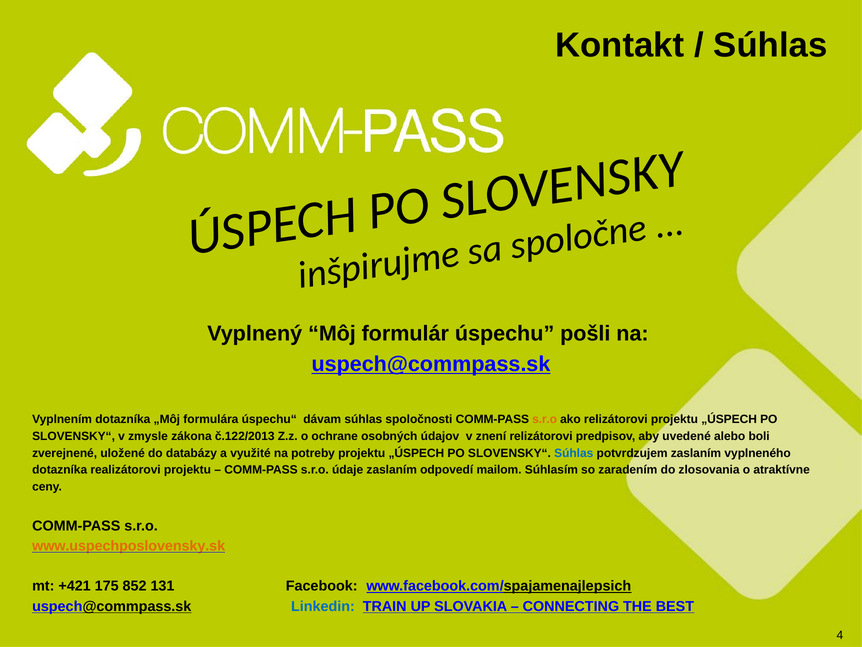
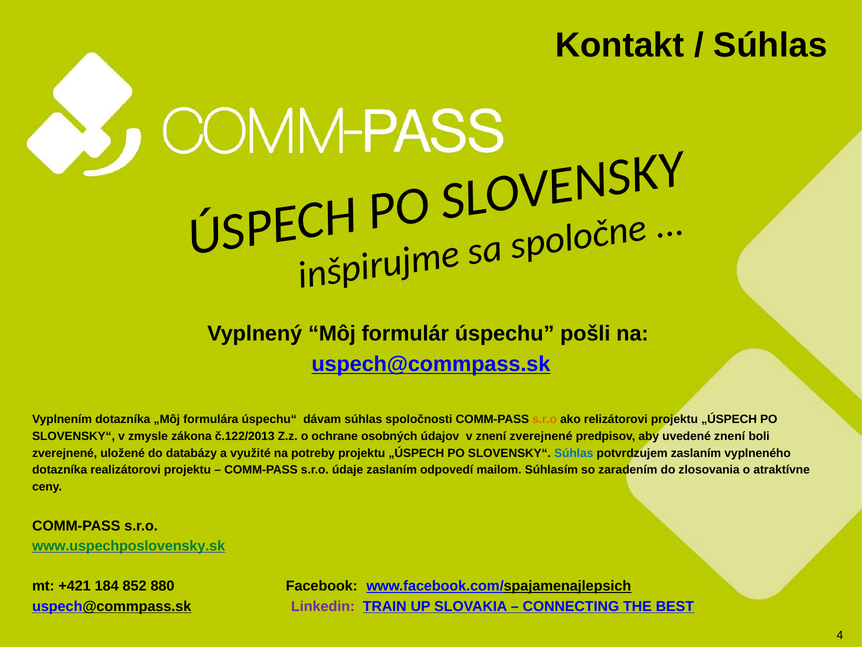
znení relizátorovi: relizátorovi -> zverejnené
uvedené alebo: alebo -> znení
www.uspechposlovensky.sk colour: orange -> green
175: 175 -> 184
131: 131 -> 880
Linkedin colour: blue -> purple
